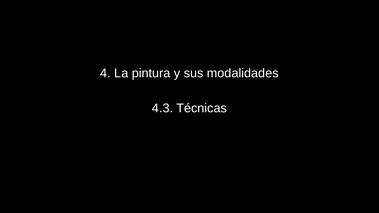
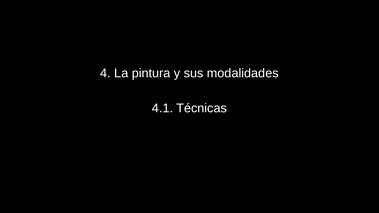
4.3: 4.3 -> 4.1
